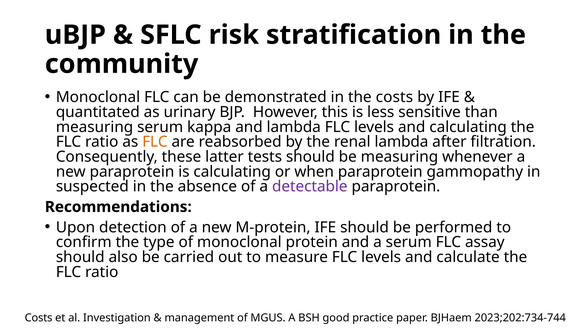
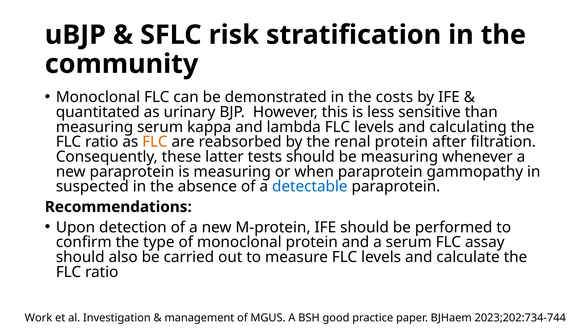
renal lambda: lambda -> protein
is calculating: calculating -> measuring
detectable colour: purple -> blue
Costs at (39, 318): Costs -> Work
